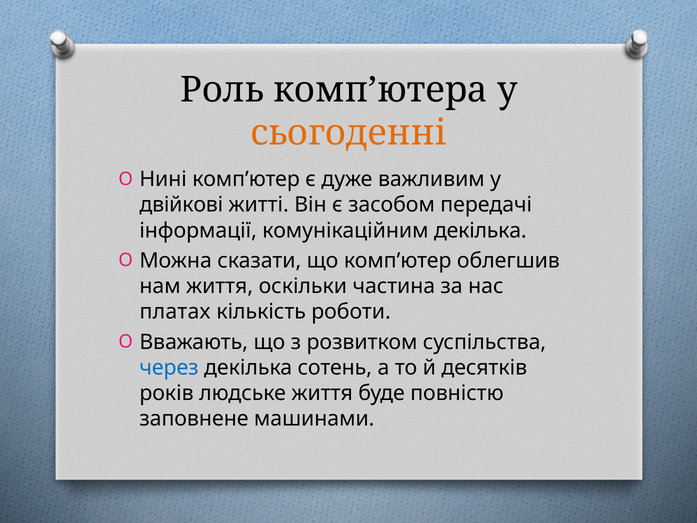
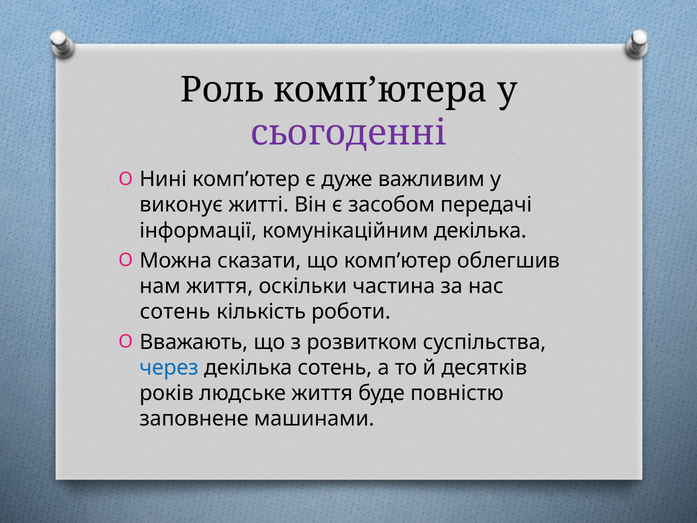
сьогоденні colour: orange -> purple
двійкові: двійкові -> виконує
платах at (175, 312): платах -> сотень
